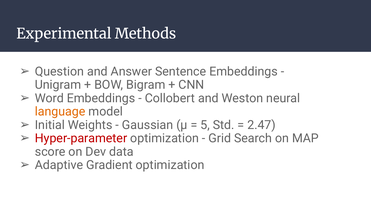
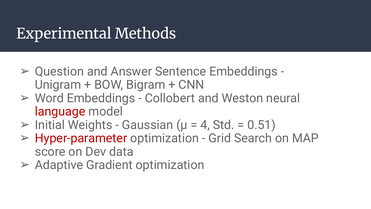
language colour: orange -> red
5: 5 -> 4
2.47: 2.47 -> 0.51
